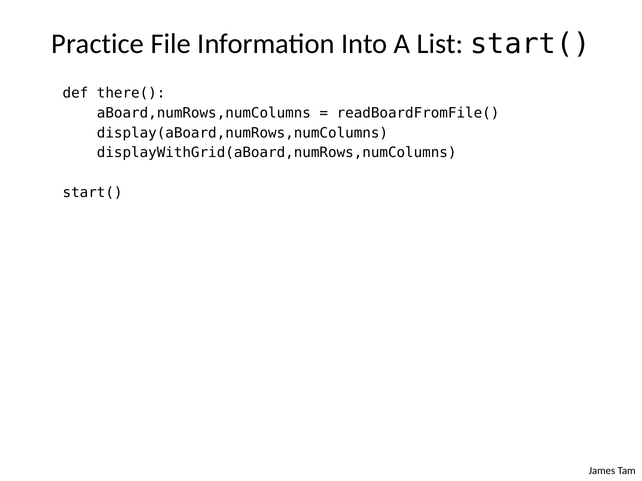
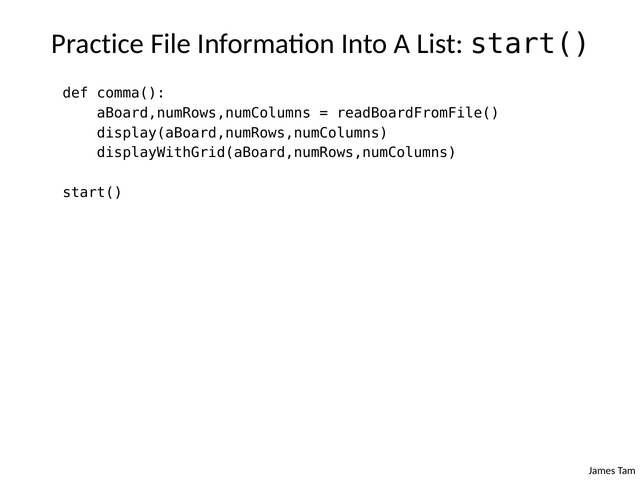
there(: there( -> comma(
